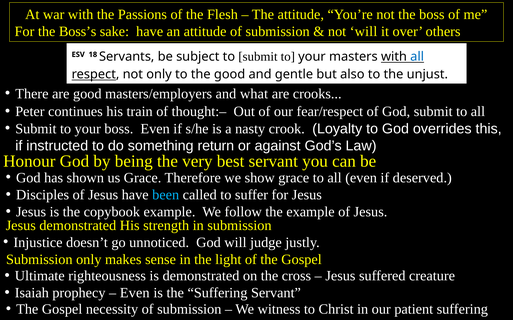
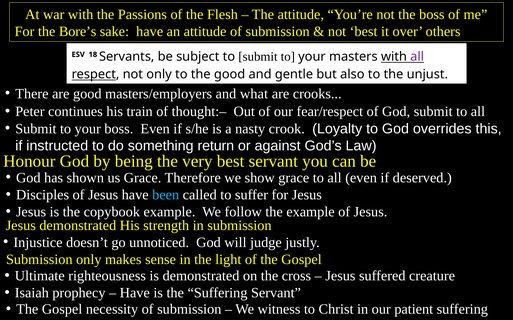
Boss’s: Boss’s -> Bore’s
not will: will -> best
all at (417, 57) colour: blue -> purple
Even at (135, 294): Even -> Have
